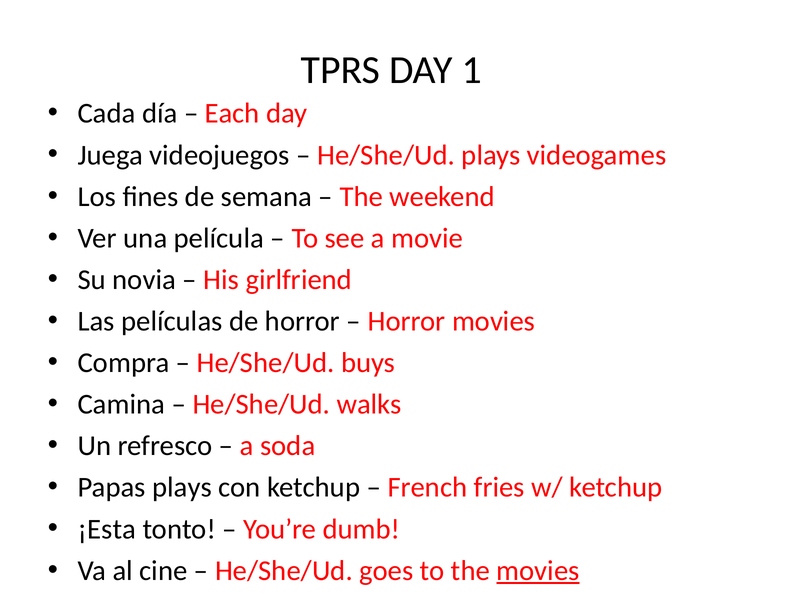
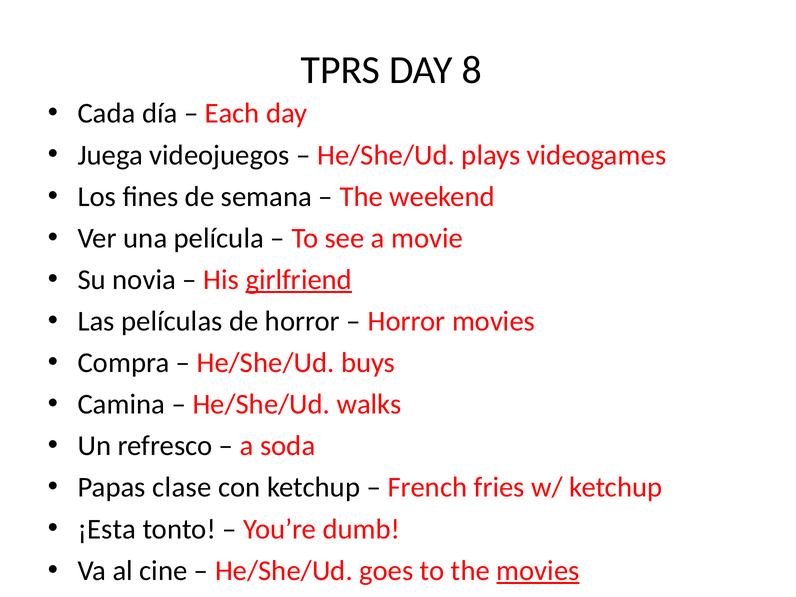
1: 1 -> 8
girlfriend underline: none -> present
Papas plays: plays -> clase
